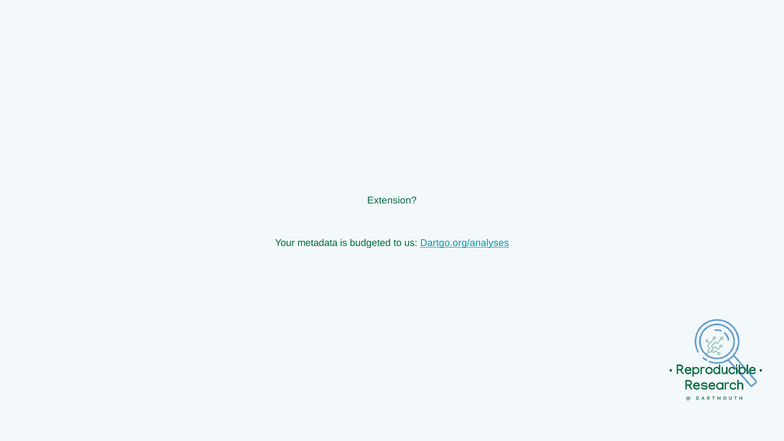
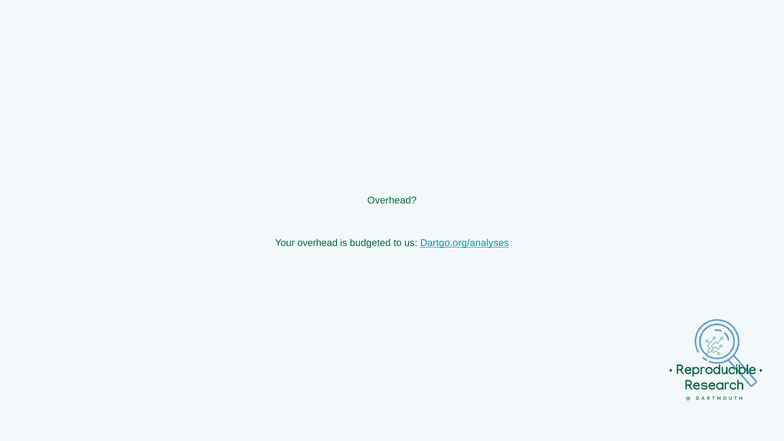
Extension at (392, 201): Extension -> Overhead
Your metadata: metadata -> overhead
